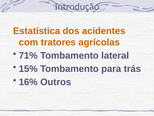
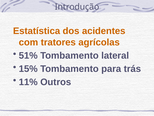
71%: 71% -> 51%
16%: 16% -> 11%
